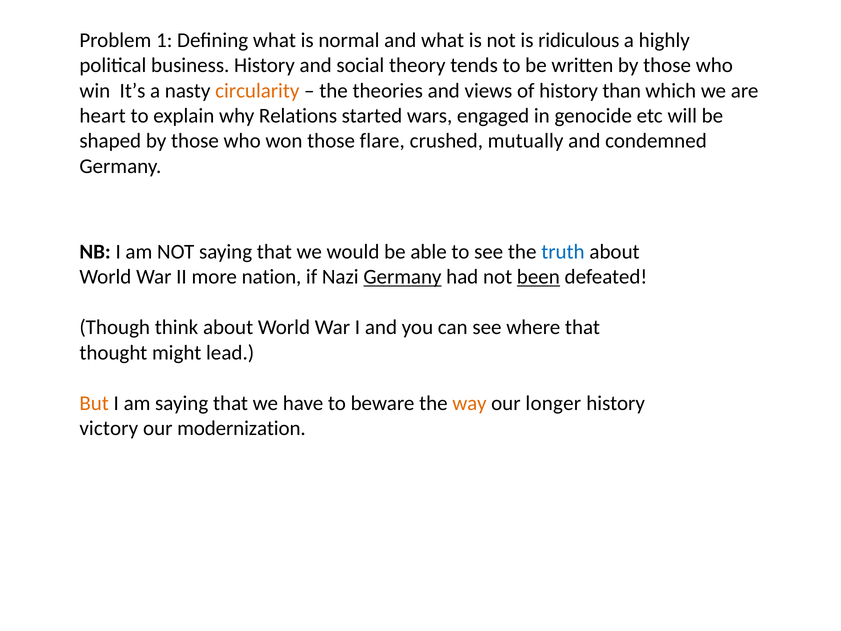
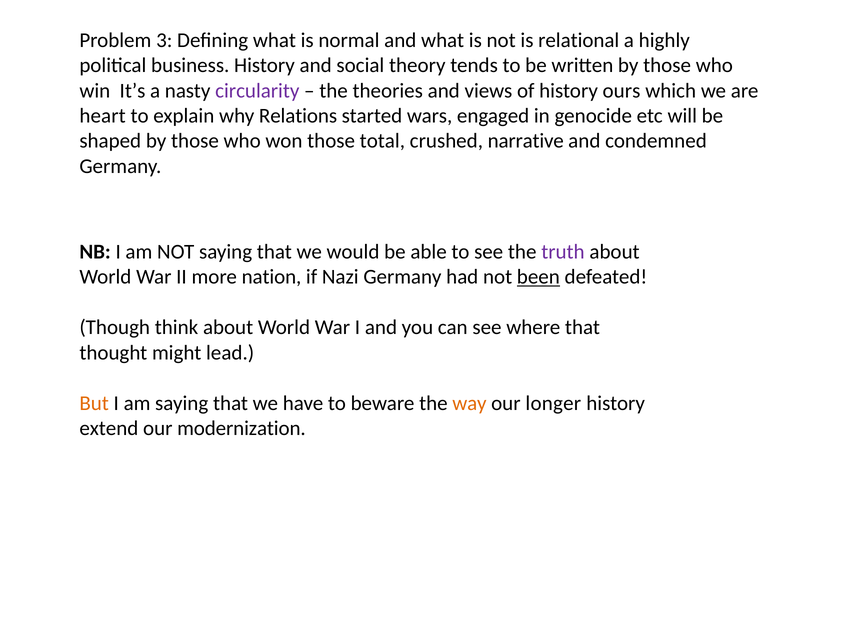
1: 1 -> 3
ridiculous: ridiculous -> relational
circularity colour: orange -> purple
than: than -> ours
flare: flare -> total
mutually: mutually -> narrative
truth colour: blue -> purple
Germany at (402, 277) underline: present -> none
victory: victory -> extend
